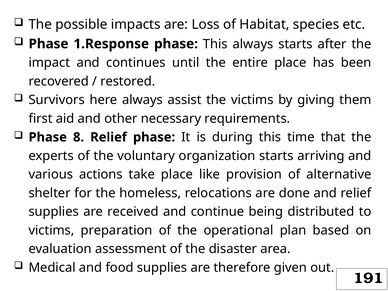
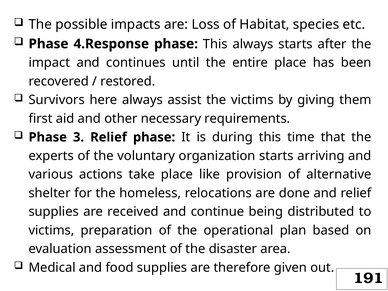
1.Response: 1.Response -> 4.Response
8: 8 -> 3
